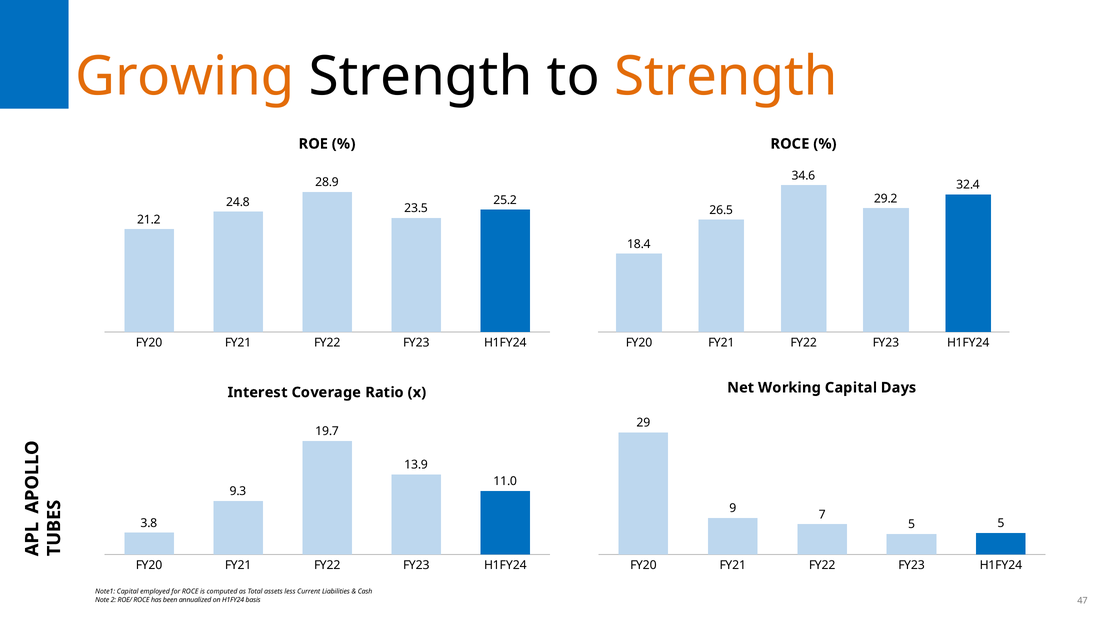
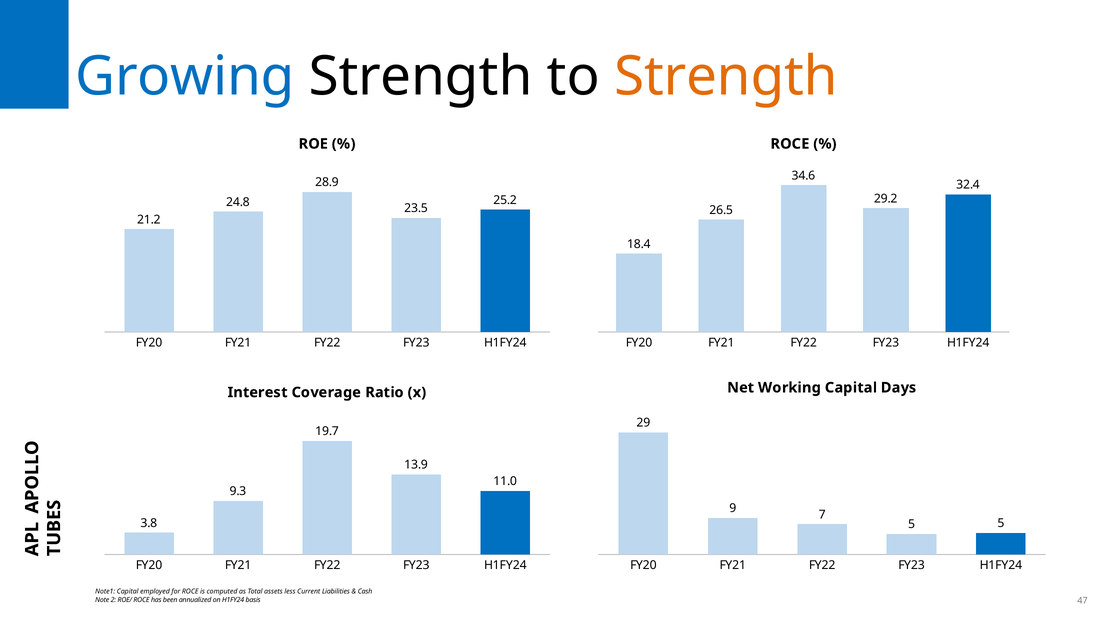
Growing colour: orange -> blue
